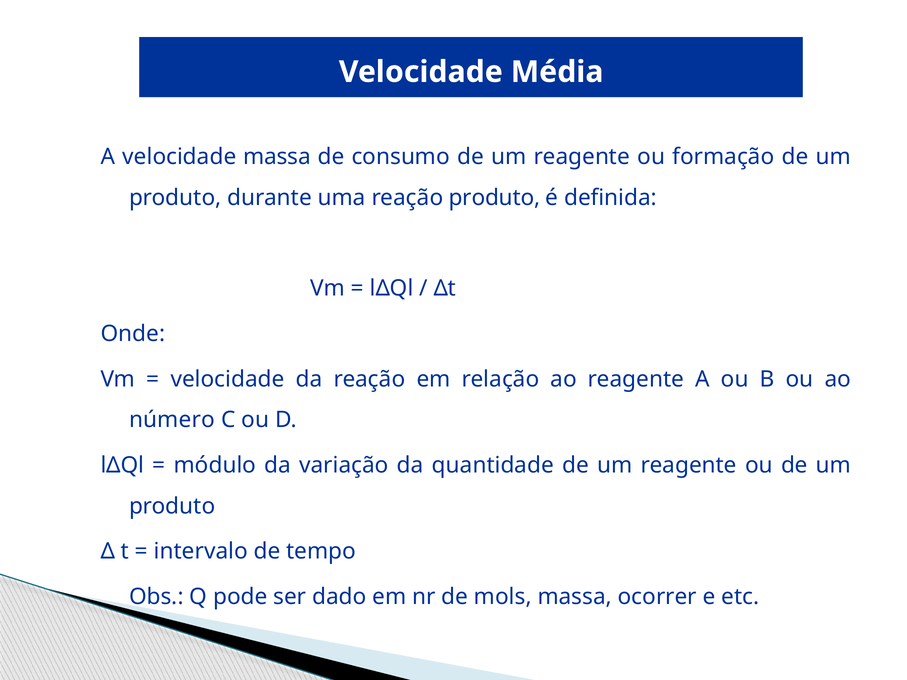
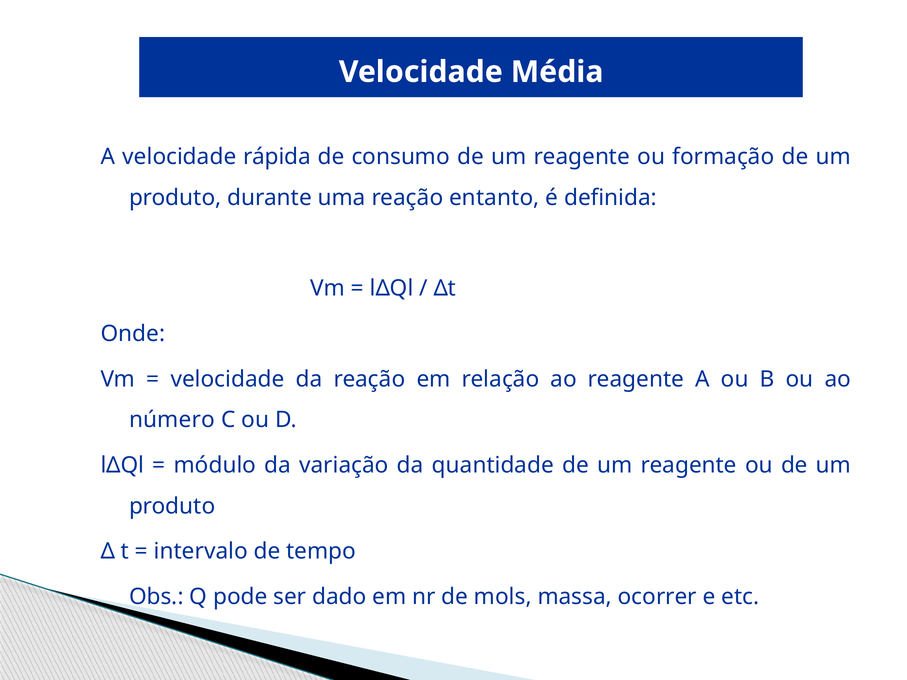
velocidade massa: massa -> rápida
reação produto: produto -> entanto
